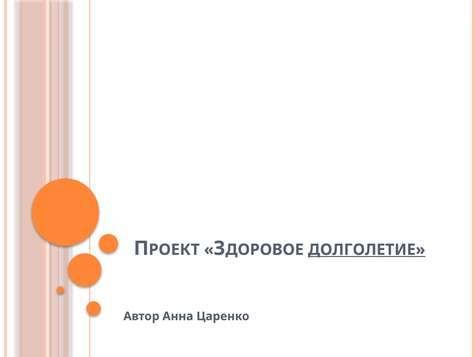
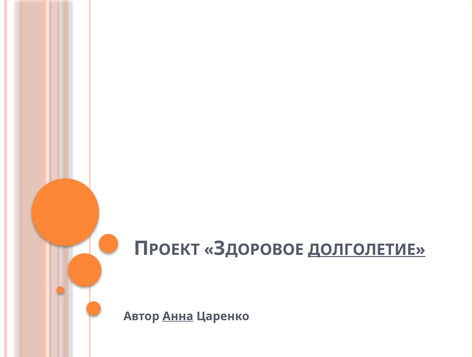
Анна underline: none -> present
